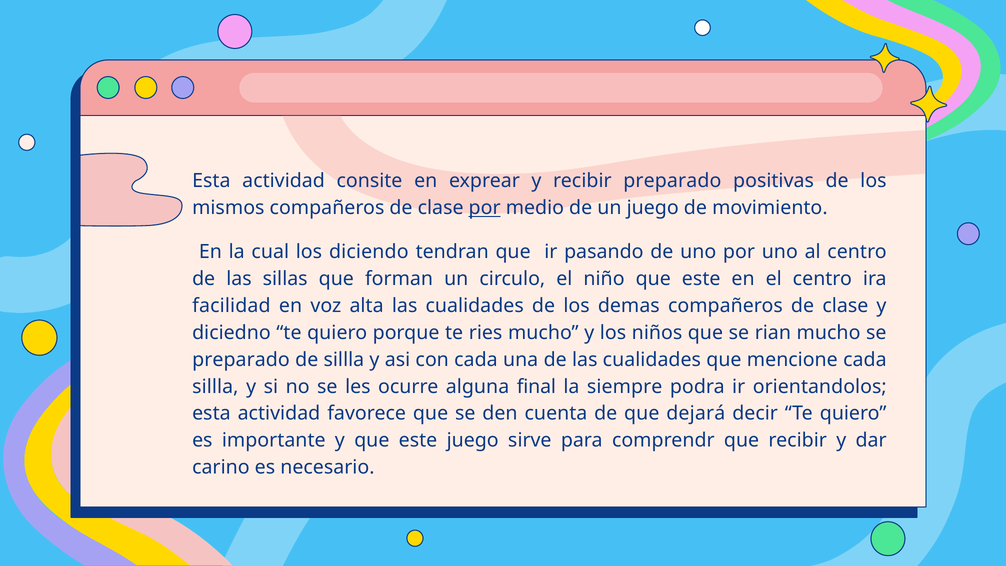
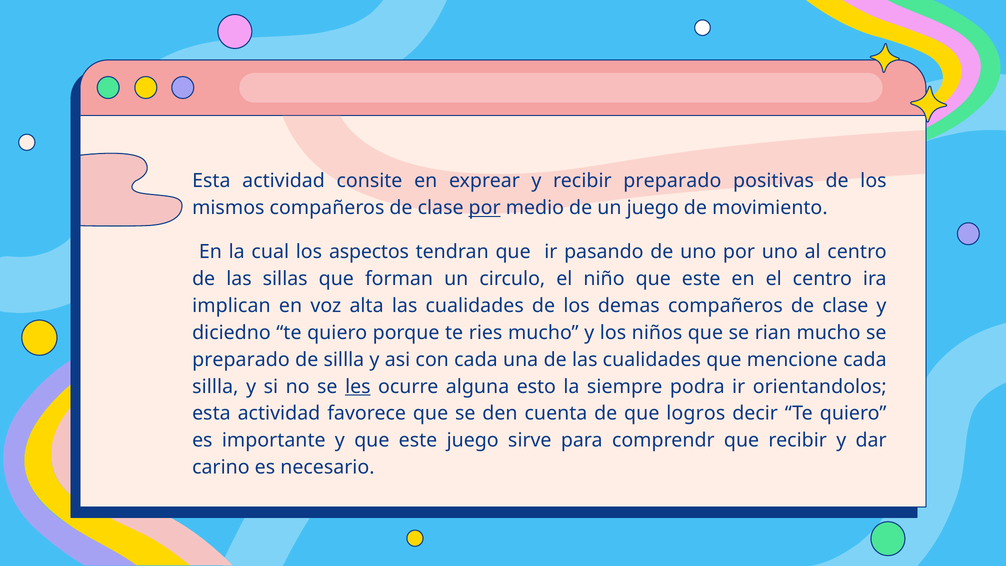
diciendo: diciendo -> aspectos
facilidad: facilidad -> implican
les underline: none -> present
final: final -> esto
dejará: dejará -> logros
